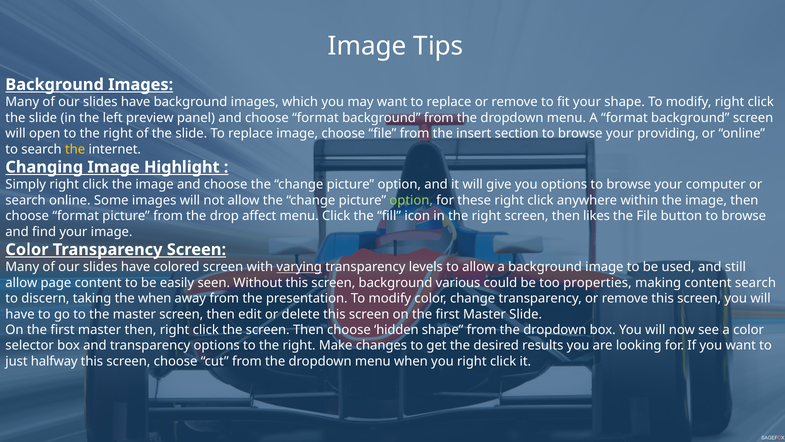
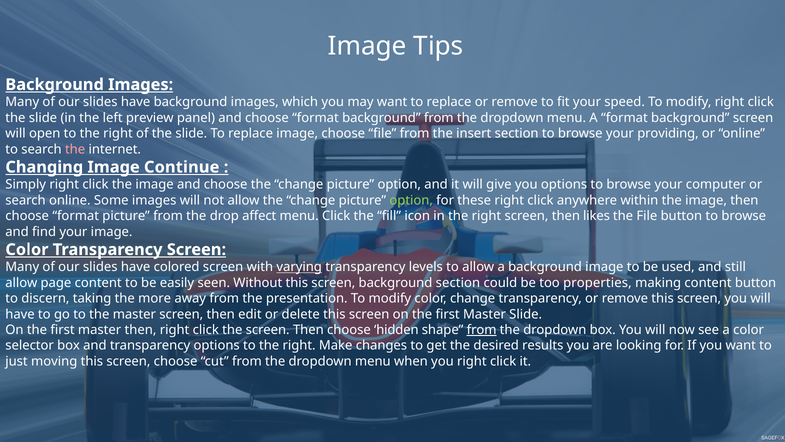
your shape: shape -> speed
the at (75, 149) colour: yellow -> pink
Highlight: Highlight -> Continue
background various: various -> section
content search: search -> button
the when: when -> more
from at (482, 330) underline: none -> present
halfway: halfway -> moving
